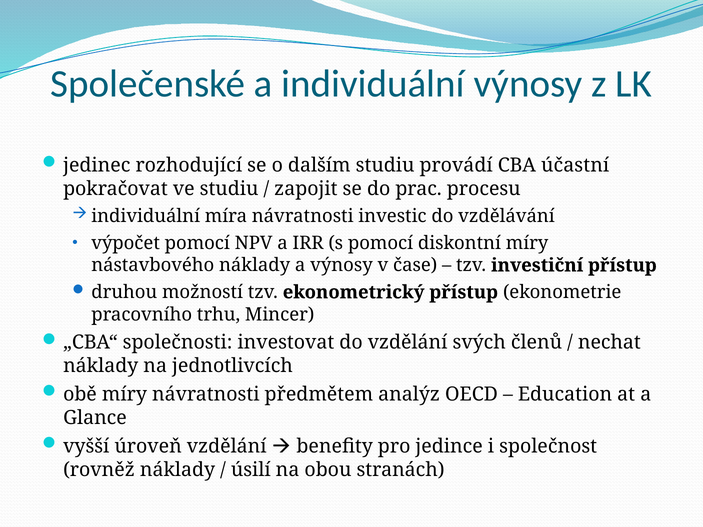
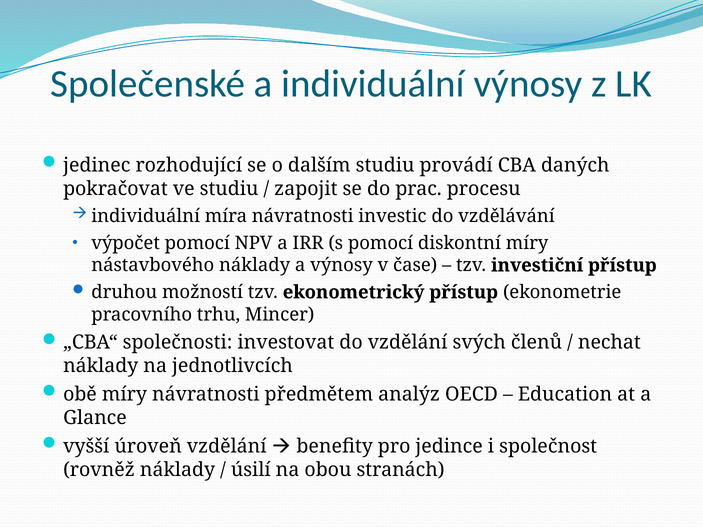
účastní: účastní -> daných
